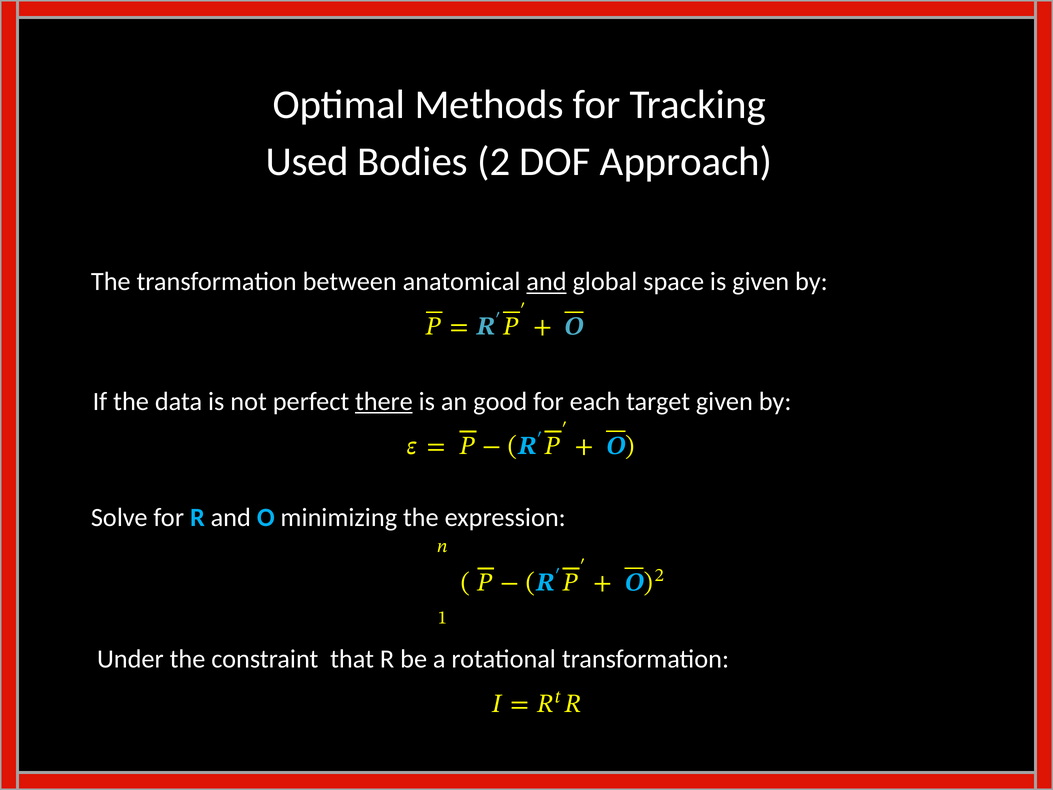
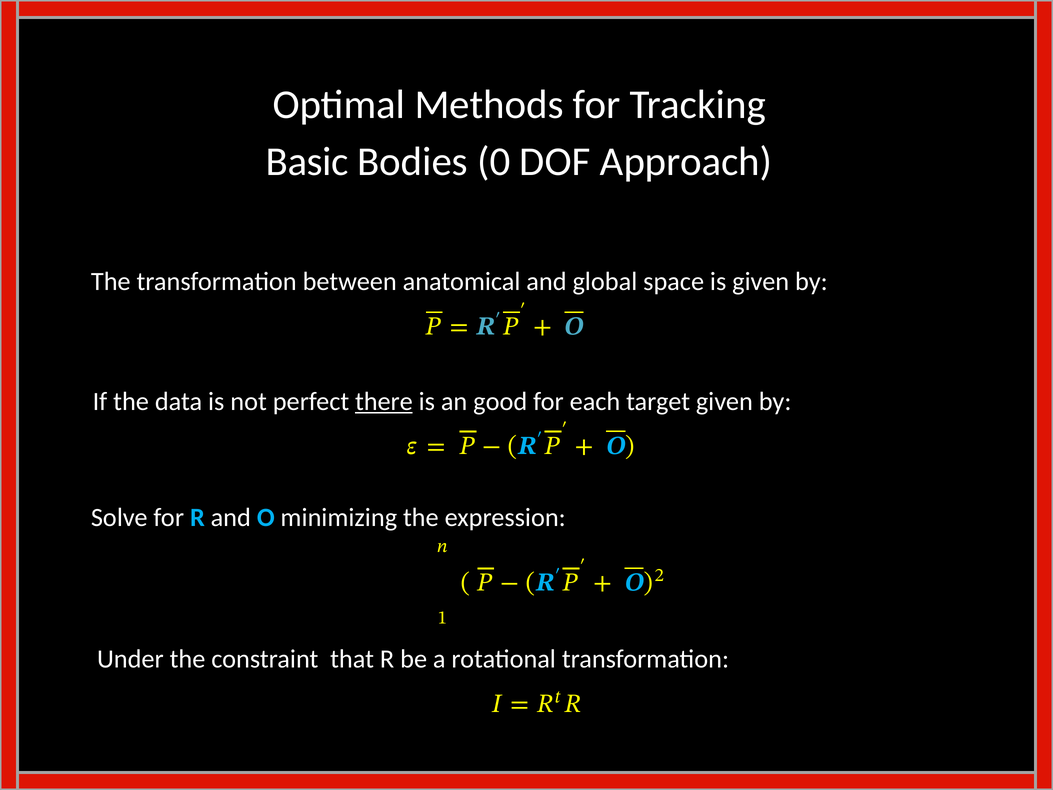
Used: Used -> Basic
Bodies 2: 2 -> 0
and at (546, 282) underline: present -> none
